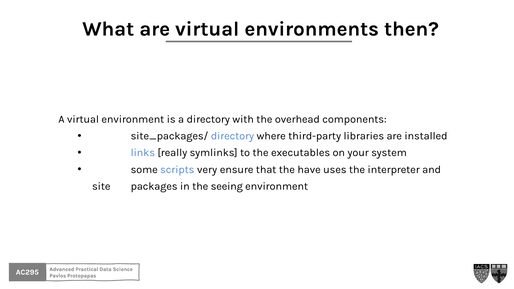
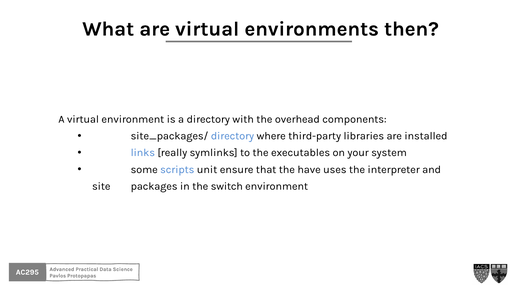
very: very -> unit
seeing: seeing -> switch
